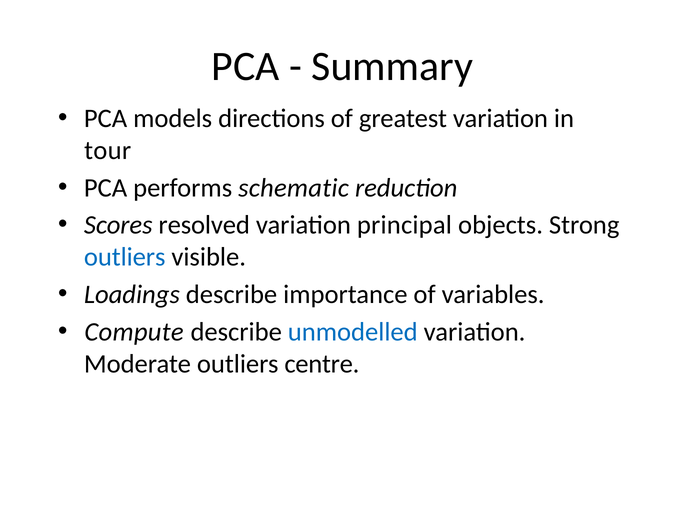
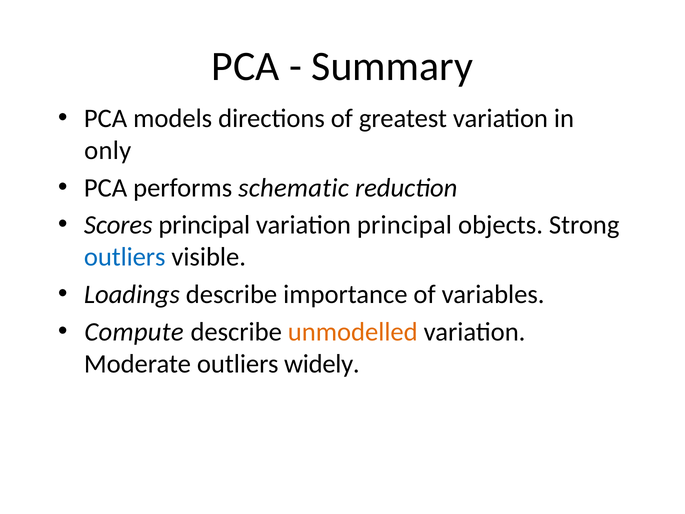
tour: tour -> only
Scores resolved: resolved -> principal
unmodelled colour: blue -> orange
centre: centre -> widely
